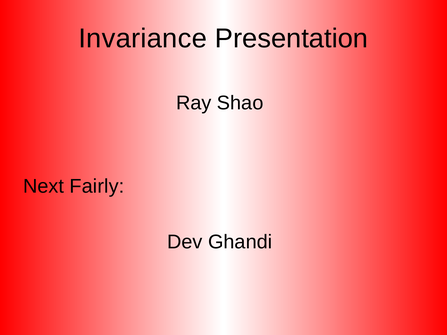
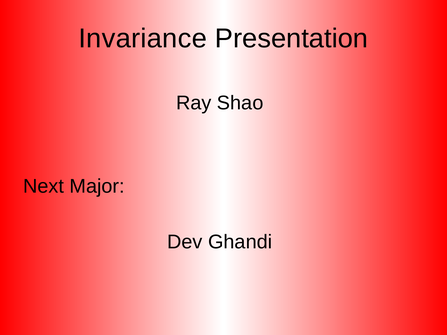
Fairly: Fairly -> Major
